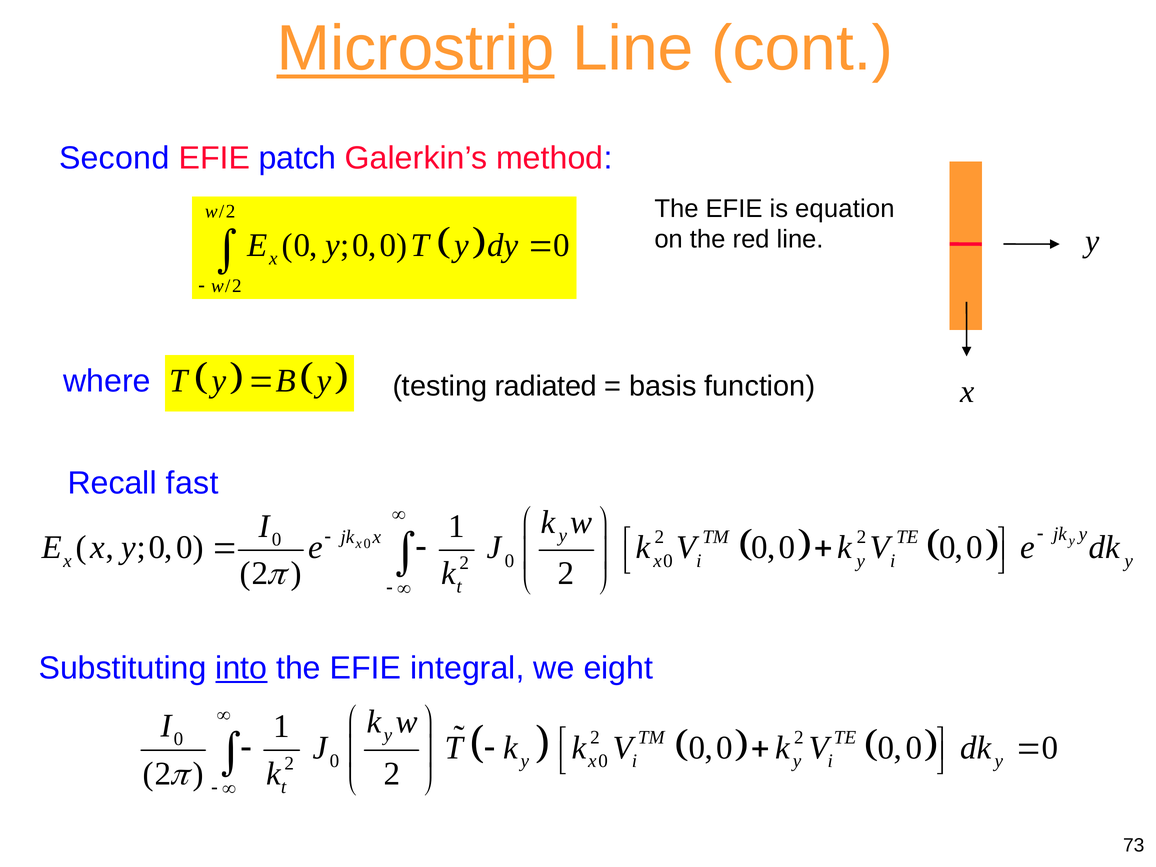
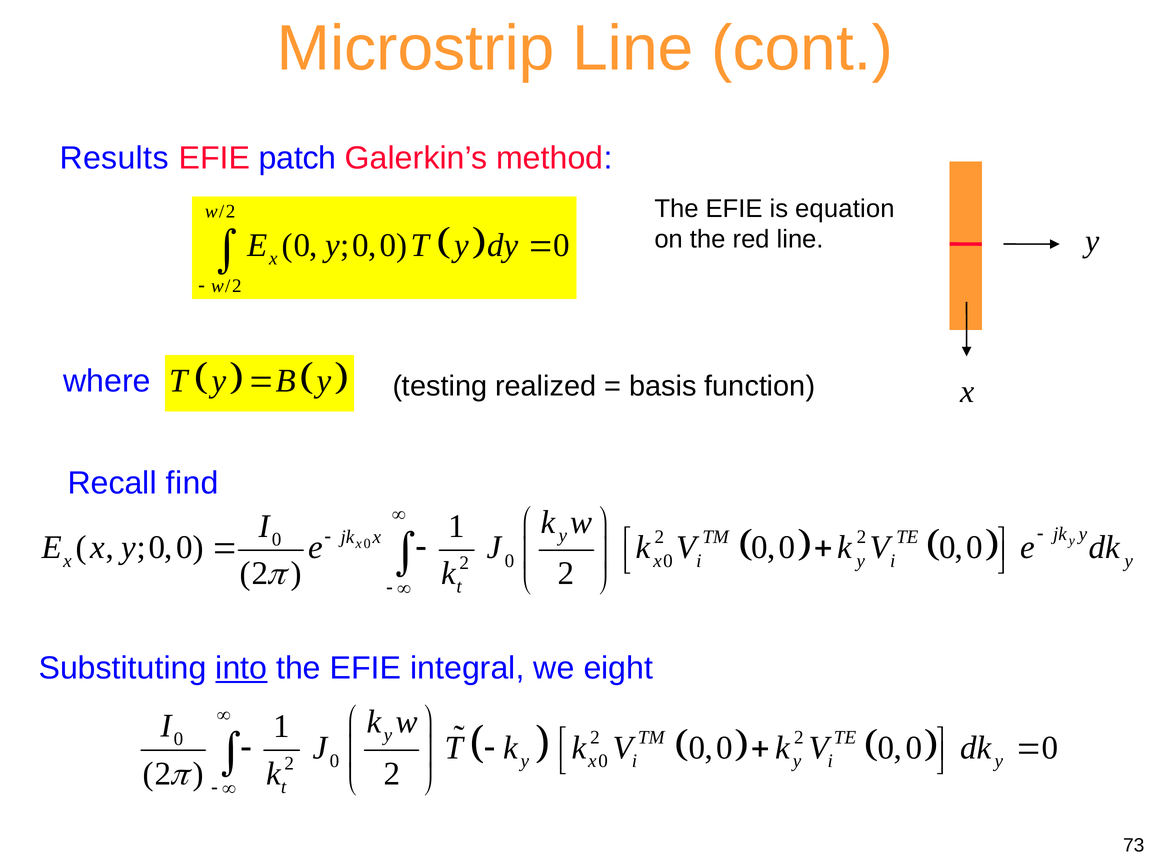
Microstrip underline: present -> none
Second: Second -> Results
radiated: radiated -> realized
fast: fast -> find
